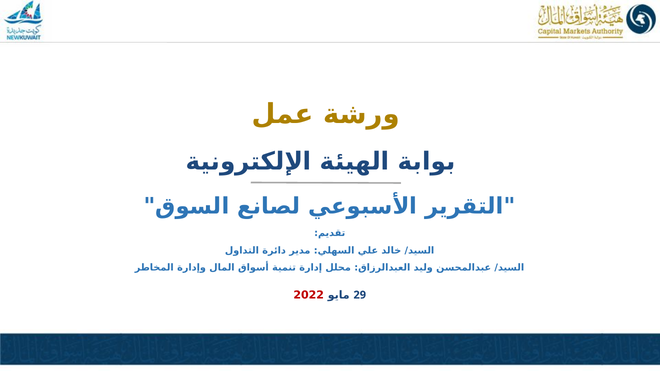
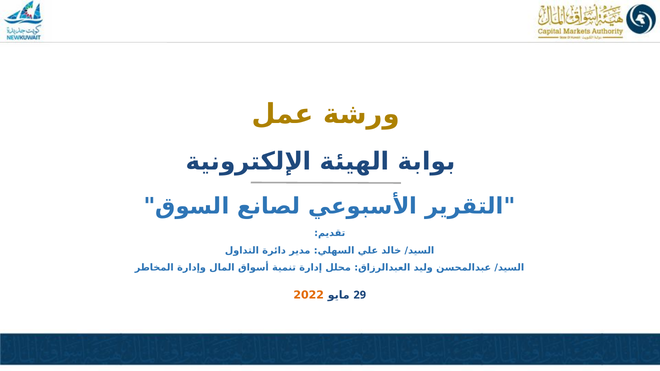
2022 colour: red -> orange
